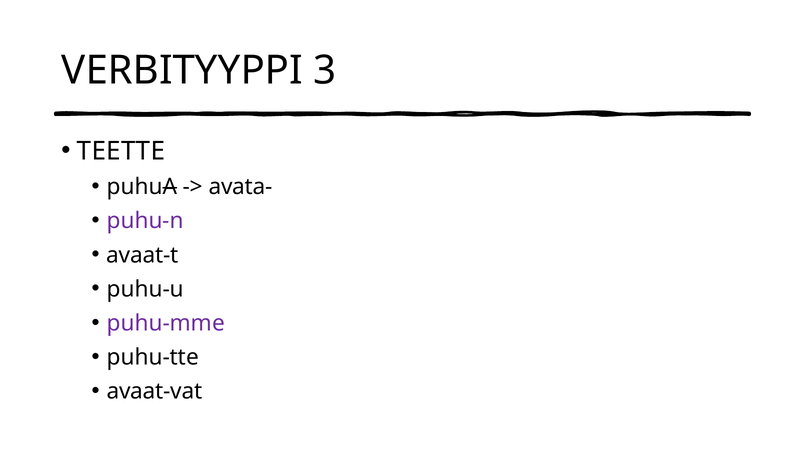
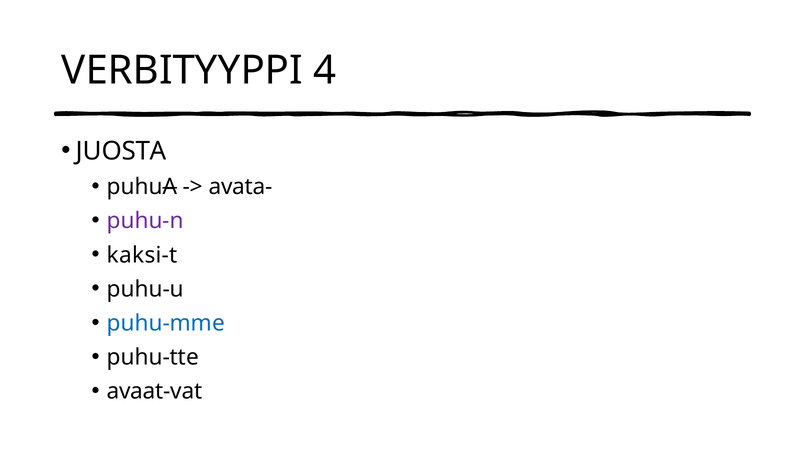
3: 3 -> 4
TEETTE: TEETTE -> JUOSTA
avaat-t: avaat-t -> kaksi-t
puhu-mme colour: purple -> blue
